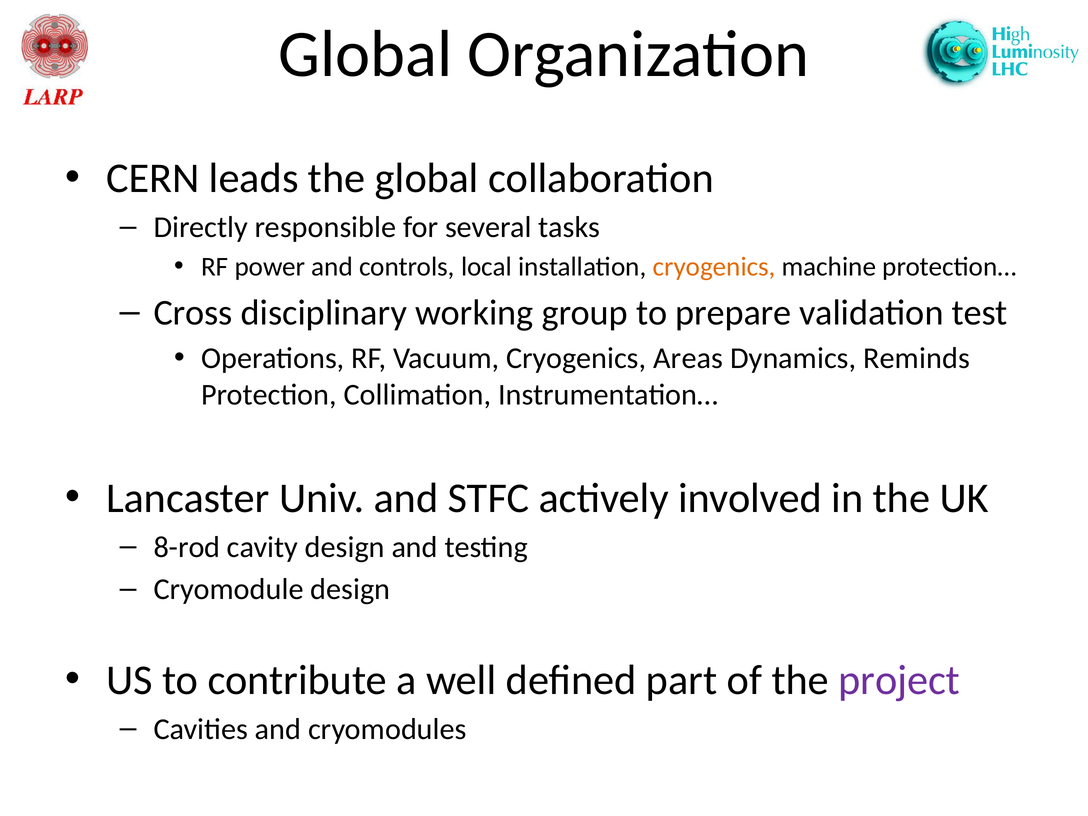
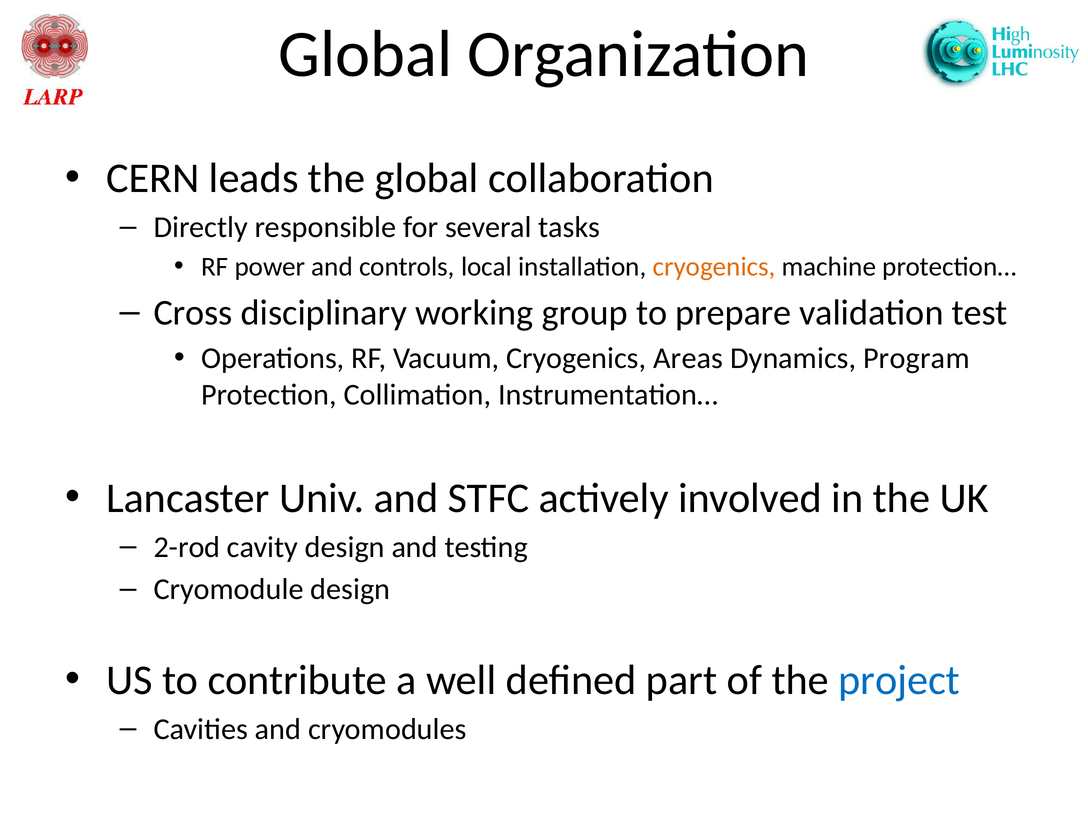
Reminds: Reminds -> Program
8-rod: 8-rod -> 2-rod
project colour: purple -> blue
